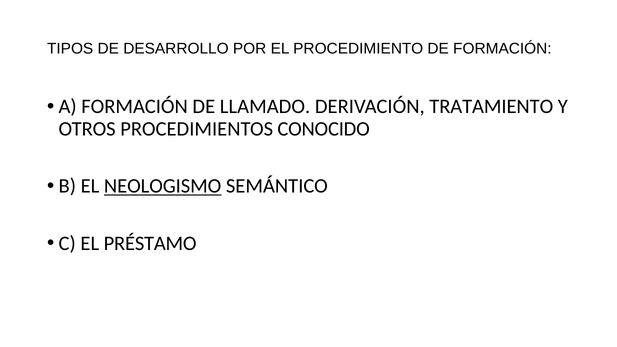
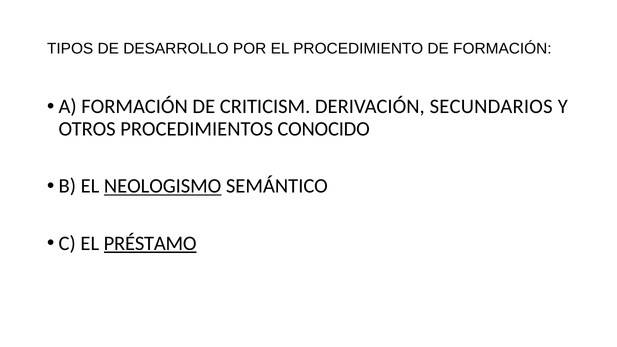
LLAMADO: LLAMADO -> CRITICISM
TRATAMIENTO: TRATAMIENTO -> SECUNDARIOS
PRÉSTAMO underline: none -> present
